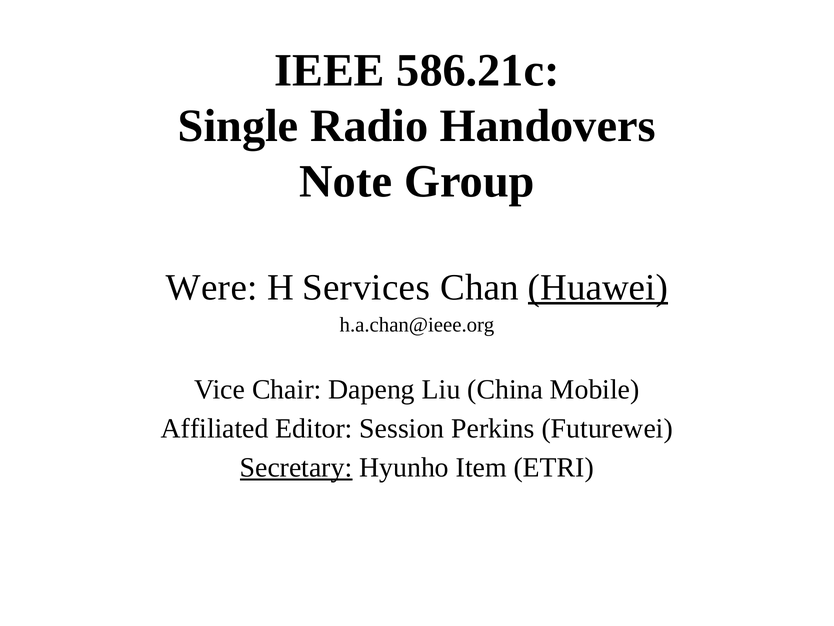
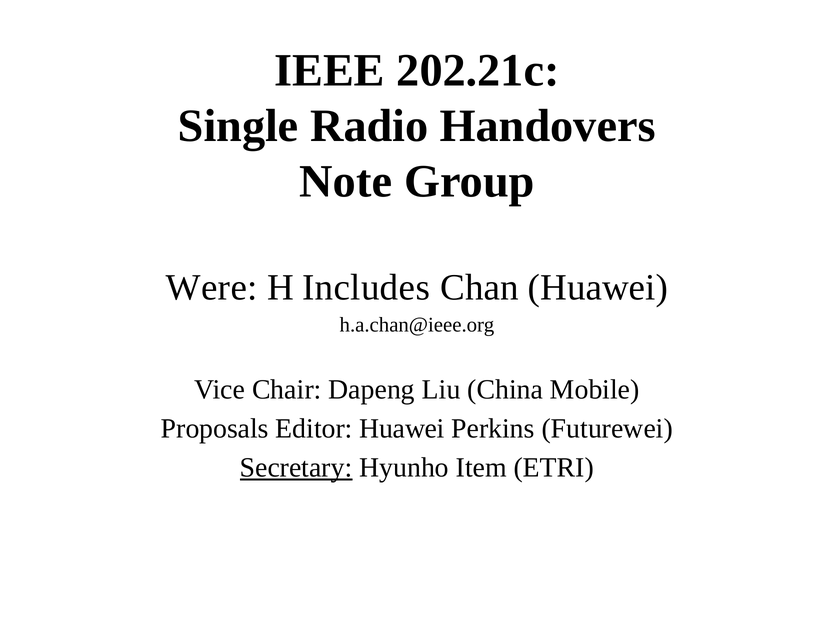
586.21c: 586.21c -> 202.21c
Services: Services -> Includes
Huawei at (598, 287) underline: present -> none
Affiliated: Affiliated -> Proposals
Editor Session: Session -> Huawei
